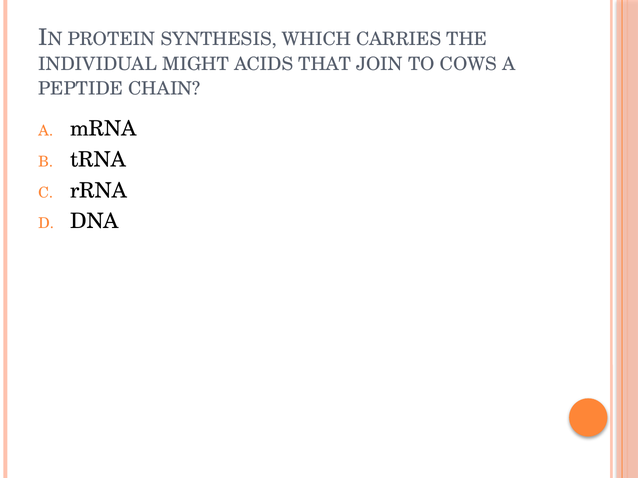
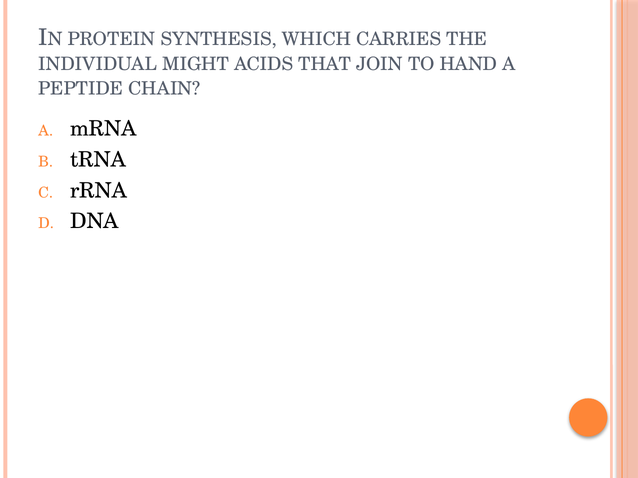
COWS: COWS -> HAND
